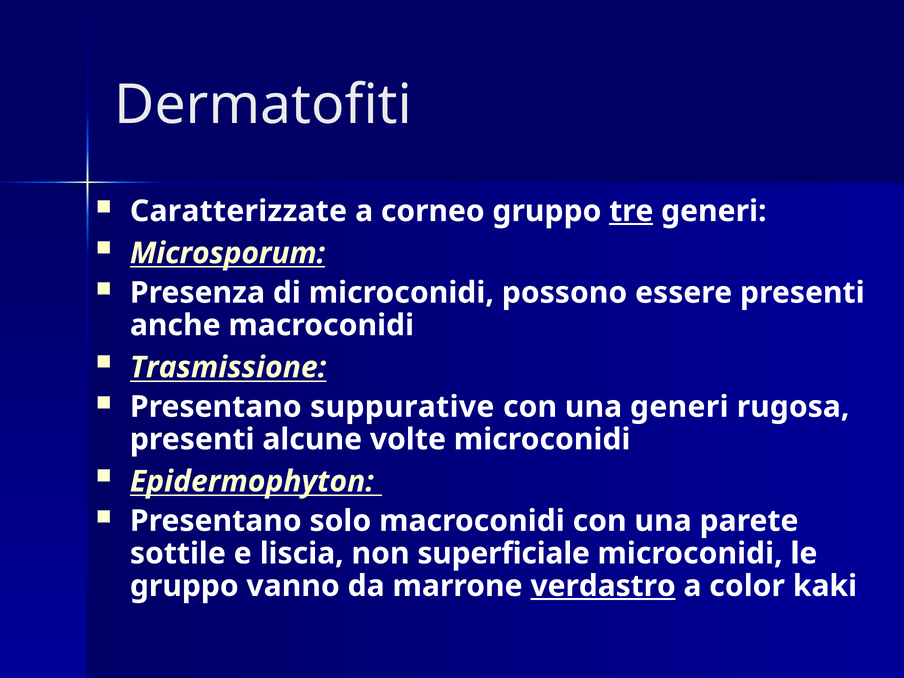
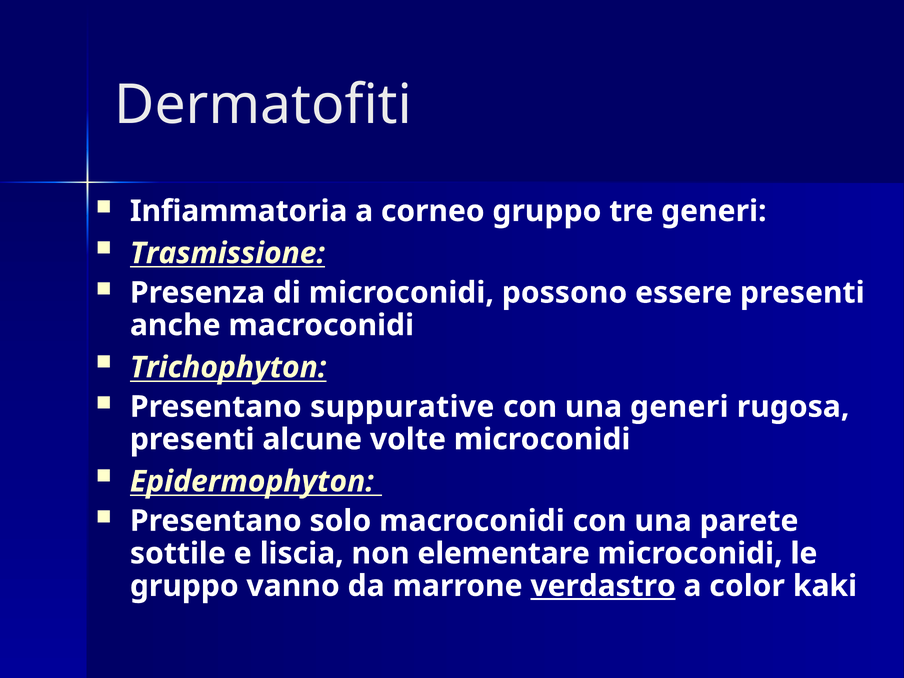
Caratterizzate: Caratterizzate -> Infiammatoria
tre underline: present -> none
Microsporum: Microsporum -> Trasmissione
Trasmissione: Trasmissione -> Trichophyton
superficiale: superficiale -> elementare
